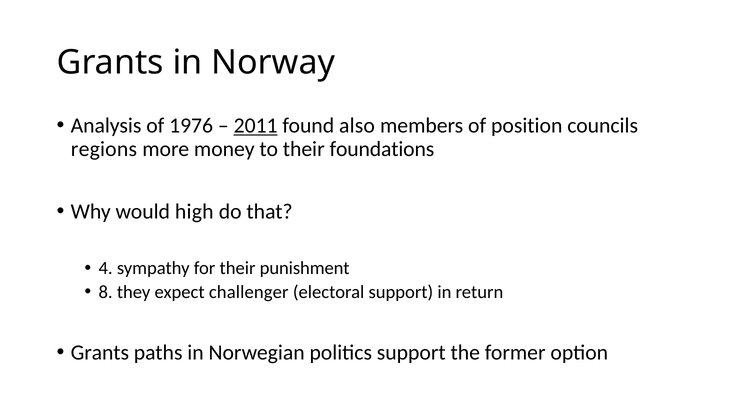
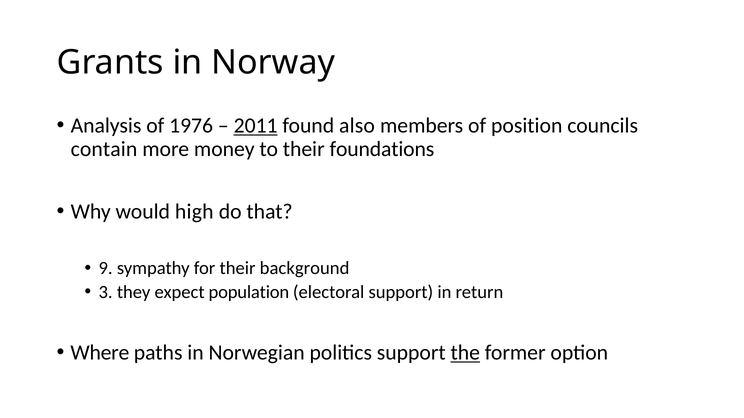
regions: regions -> contain
4: 4 -> 9
punishment: punishment -> background
8: 8 -> 3
challenger: challenger -> population
Grants at (100, 353): Grants -> Where
the underline: none -> present
